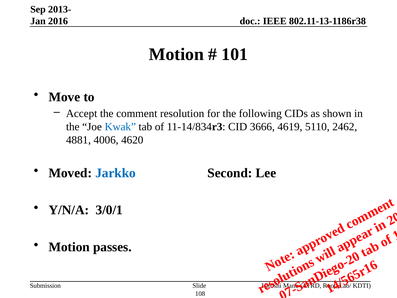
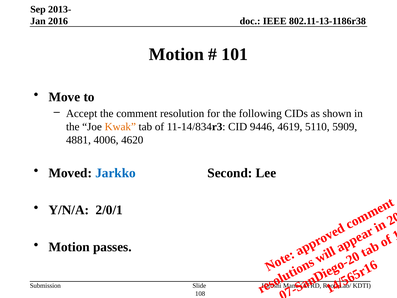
Kwak colour: blue -> orange
3666: 3666 -> 9446
2462: 2462 -> 5909
3/0/1: 3/0/1 -> 2/0/1
